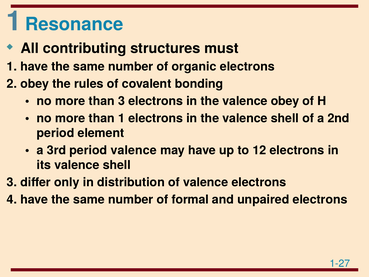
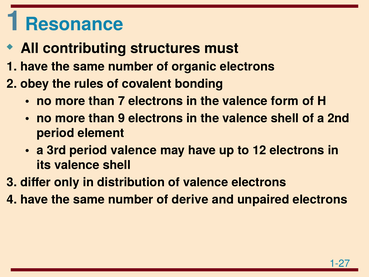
than 3: 3 -> 7
valence obey: obey -> form
than 1: 1 -> 9
formal: formal -> derive
